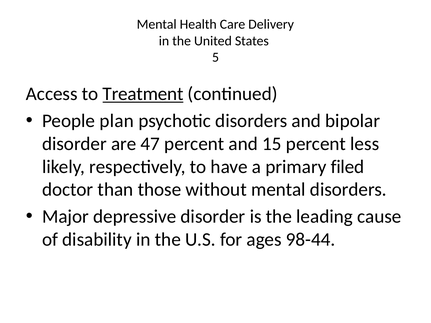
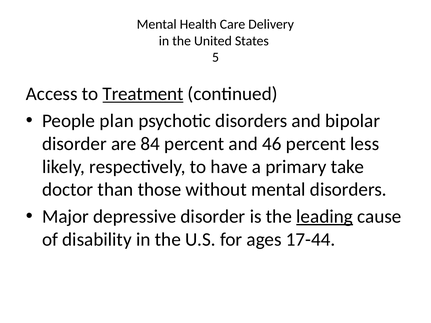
47: 47 -> 84
15: 15 -> 46
filed: filed -> take
leading underline: none -> present
98-44: 98-44 -> 17-44
